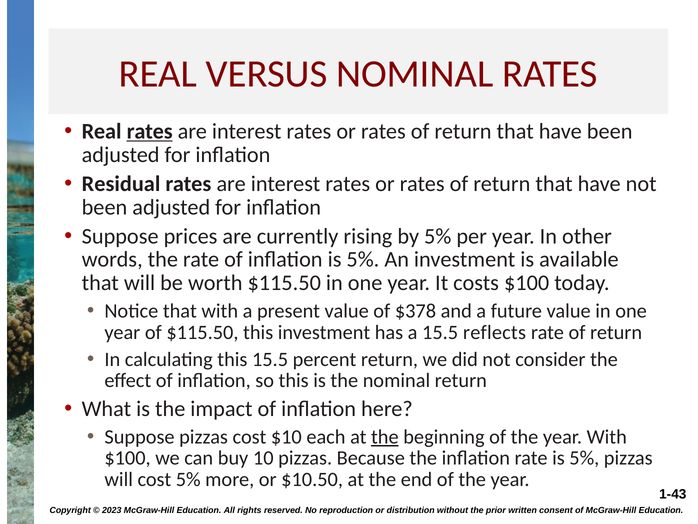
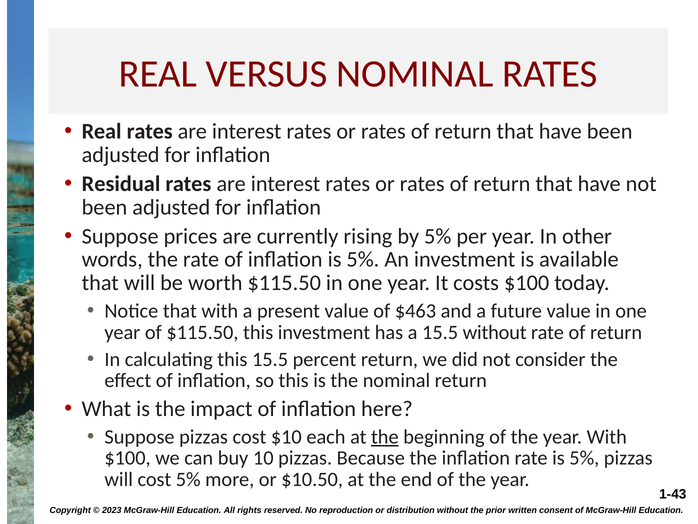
rates at (150, 131) underline: present -> none
$378: $378 -> $463
15.5 reflects: reflects -> without
